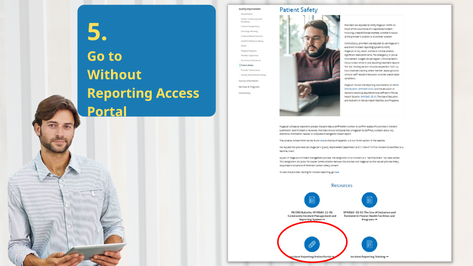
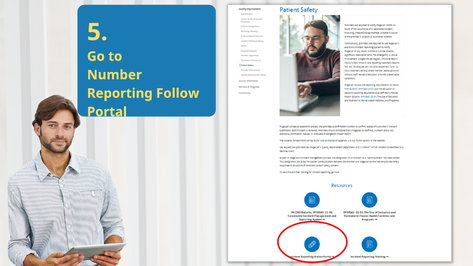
Without: Without -> Number
Access: Access -> Follow
